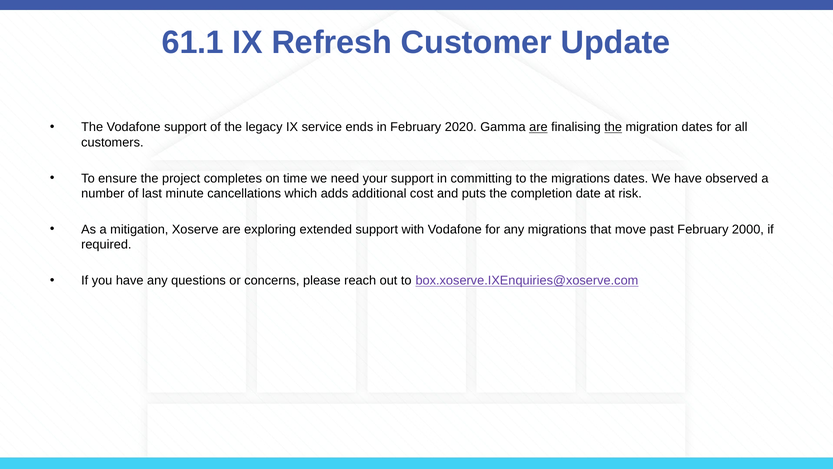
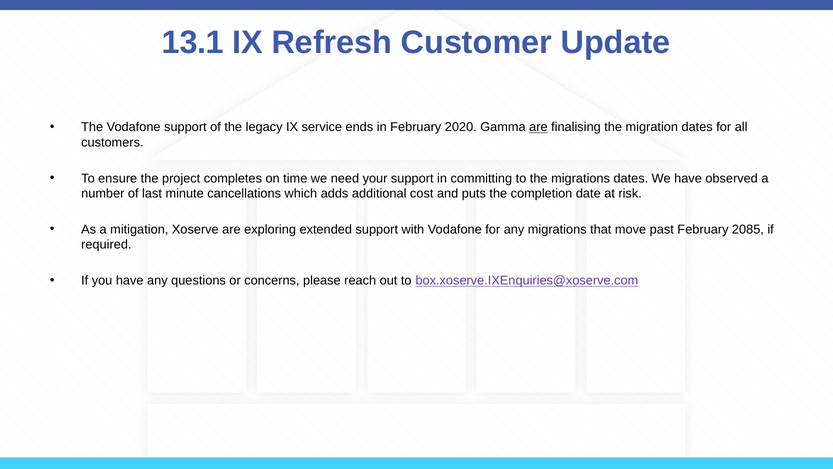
61.1: 61.1 -> 13.1
the at (613, 127) underline: present -> none
2000: 2000 -> 2085
